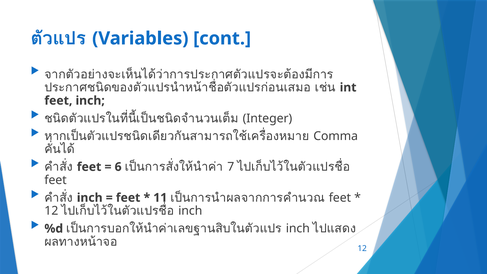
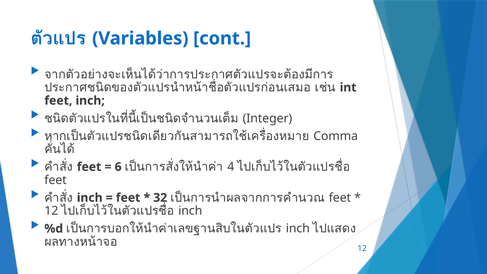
7: 7 -> 4
11: 11 -> 32
